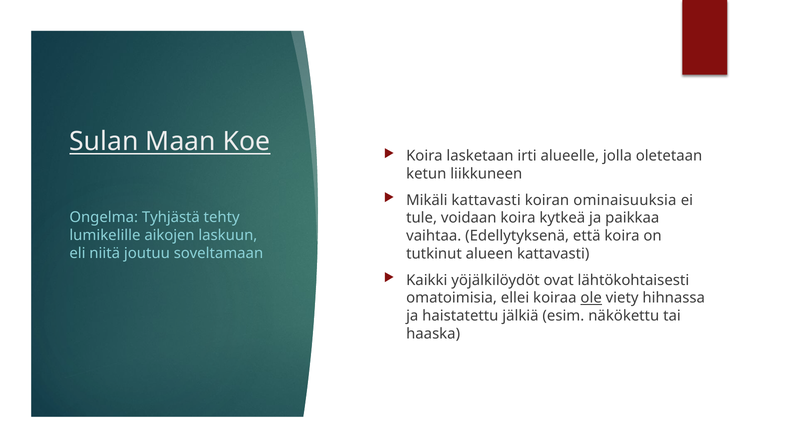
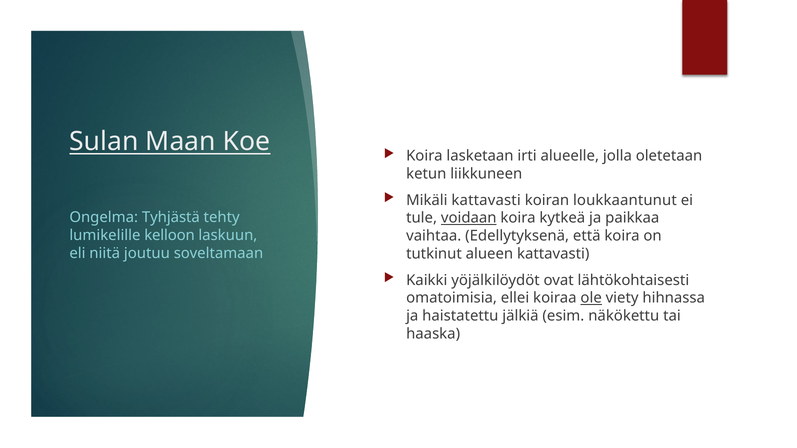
ominaisuuksia: ominaisuuksia -> loukkaantunut
voidaan underline: none -> present
aikojen: aikojen -> kelloon
